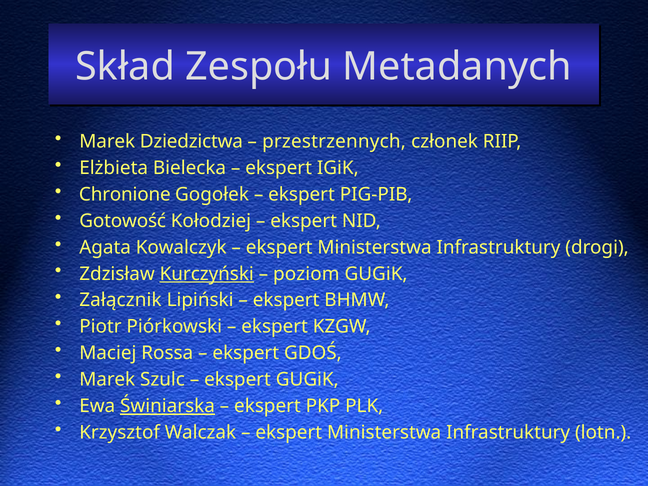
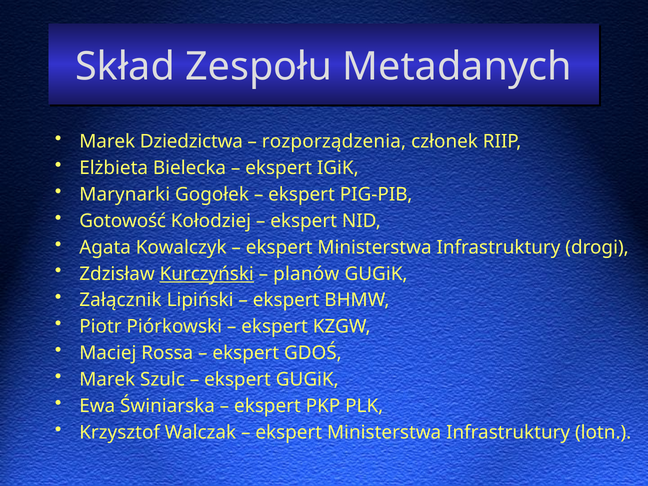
przestrzennych: przestrzennych -> rozporządzenia
Chronione: Chronione -> Marynarki
poziom: poziom -> planów
Świniarska underline: present -> none
